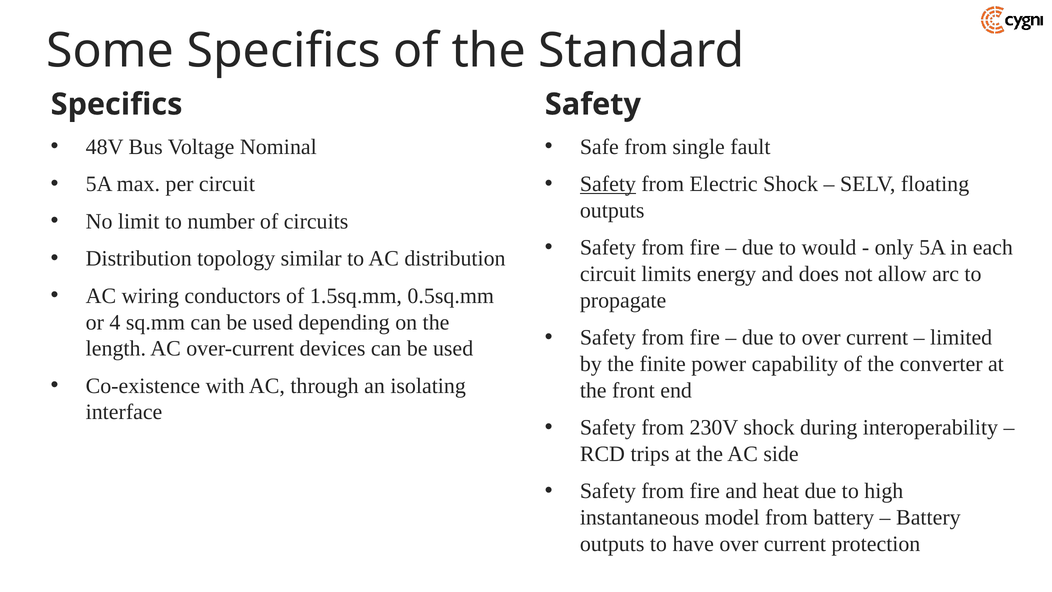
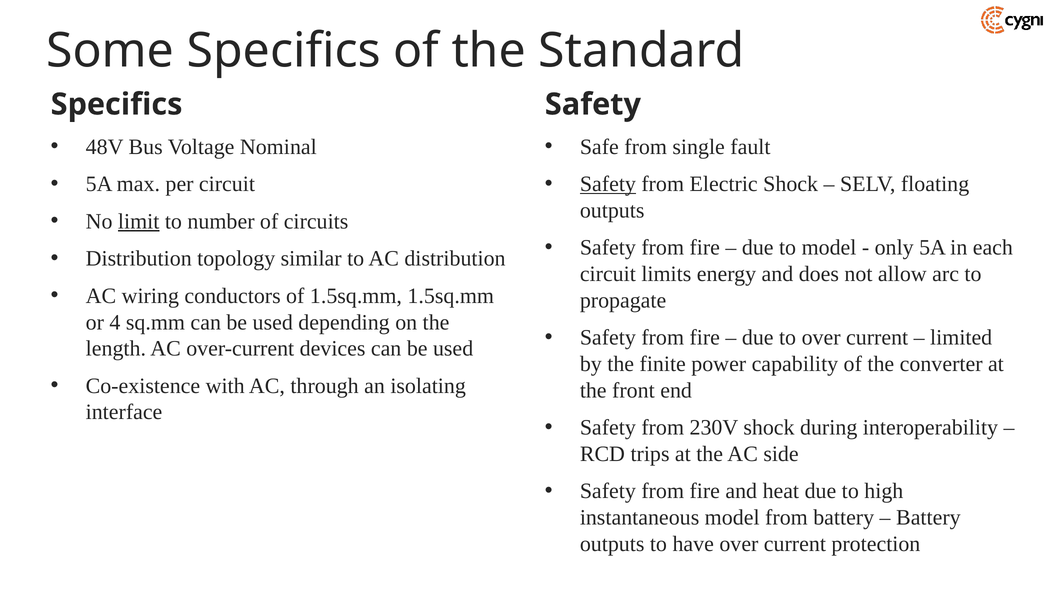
limit underline: none -> present
to would: would -> model
1.5sq.mm 0.5sq.mm: 0.5sq.mm -> 1.5sq.mm
